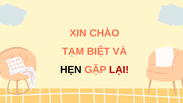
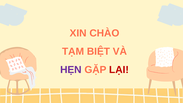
HẸN colour: black -> purple
